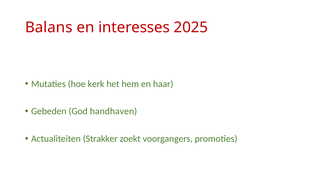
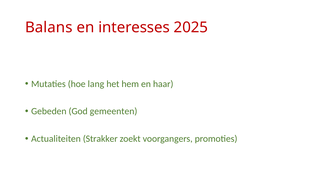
kerk: kerk -> lang
handhaven: handhaven -> gemeenten
